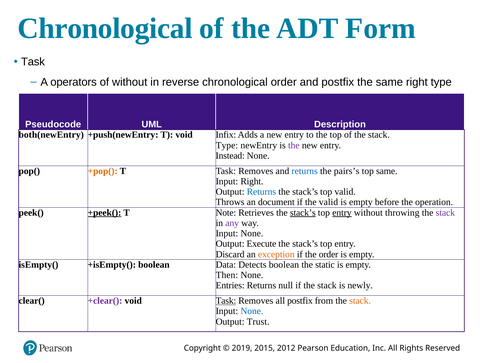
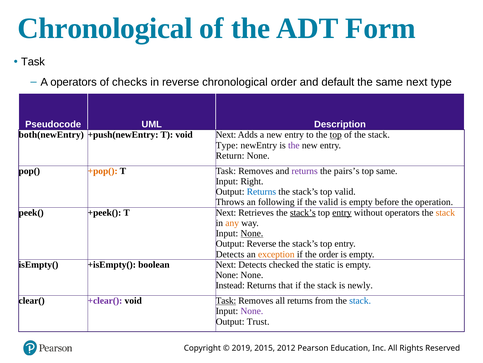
of without: without -> checks
and postfix: postfix -> default
same right: right -> next
void Infix: Infix -> Next
top at (336, 135) underline: none -> present
Instead: Instead -> Return
returns at (305, 171) colour: blue -> purple
document: document -> following
+peek( underline: present -> none
T Note: Note -> Next
without throwing: throwing -> operators
stack at (445, 212) colour: purple -> orange
any colour: purple -> orange
None at (252, 233) underline: none -> present
Output Execute: Execute -> Reverse
Discard at (230, 254): Discard -> Detects
boolean Data: Data -> Next
Detects boolean: boolean -> checked
Then at (227, 274): Then -> None
Entries: Entries -> Instead
null: null -> that
all postfix: postfix -> returns
stack at (360, 300) colour: orange -> blue
None at (252, 311) colour: blue -> purple
